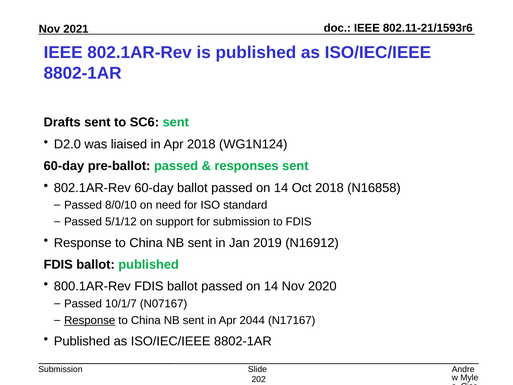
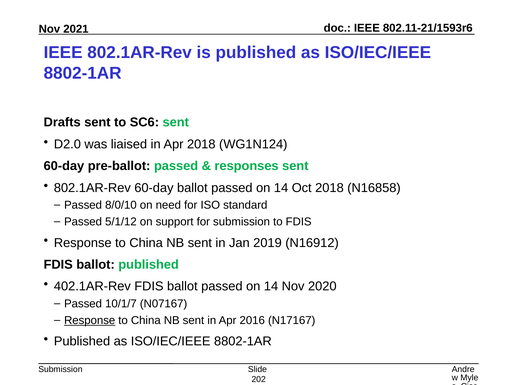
800.1AR-Rev: 800.1AR-Rev -> 402.1AR-Rev
2044: 2044 -> 2016
